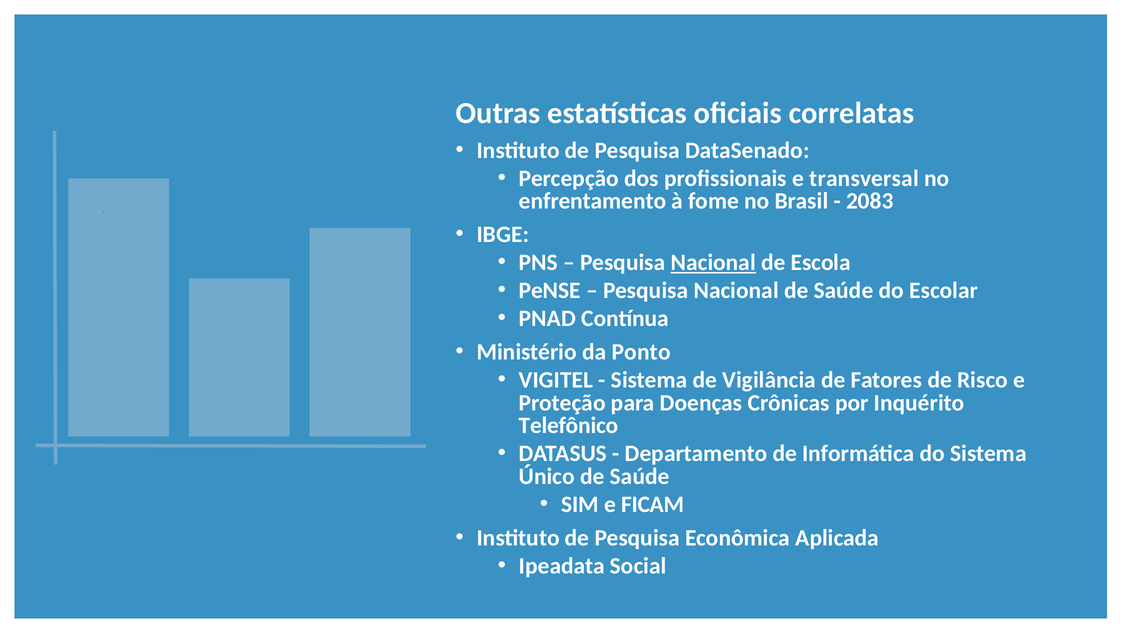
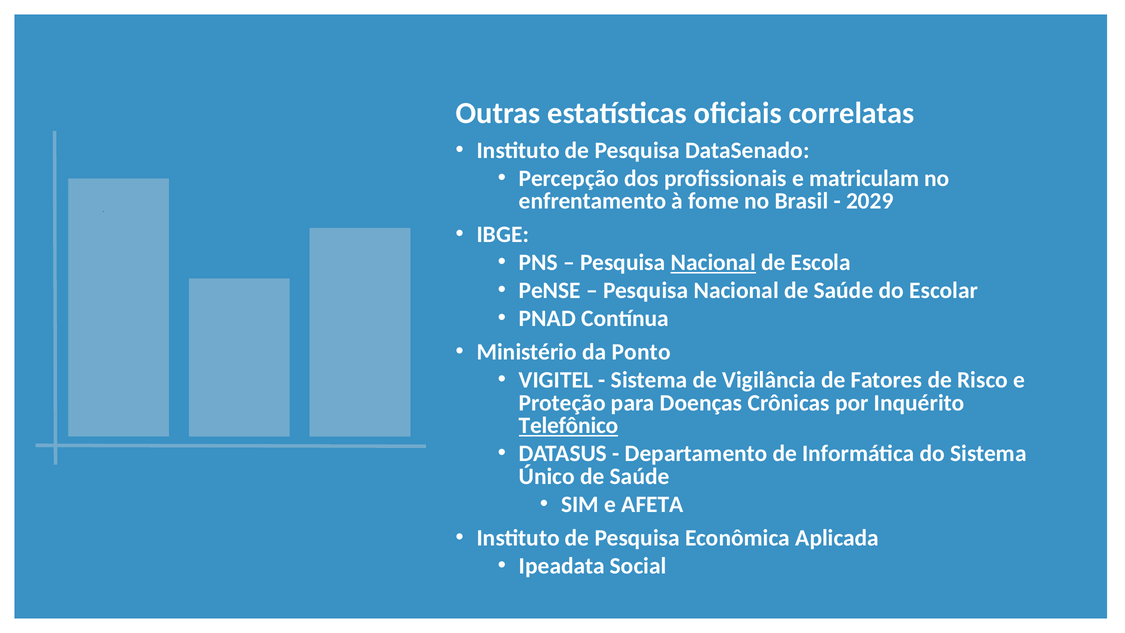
transversal: transversal -> matriculam
2083: 2083 -> 2029
Telefônico underline: none -> present
FICAM: FICAM -> AFETA
